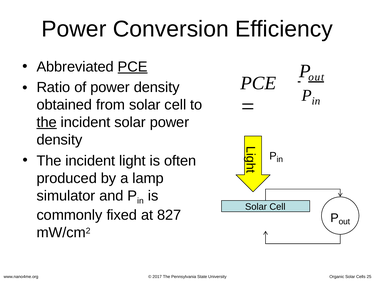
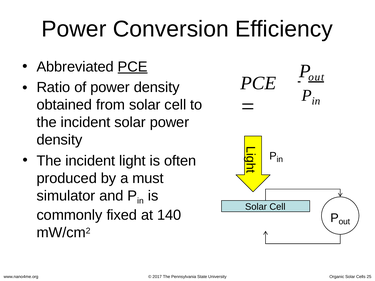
the at (47, 122) underline: present -> none
lamp: lamp -> must
827: 827 -> 140
